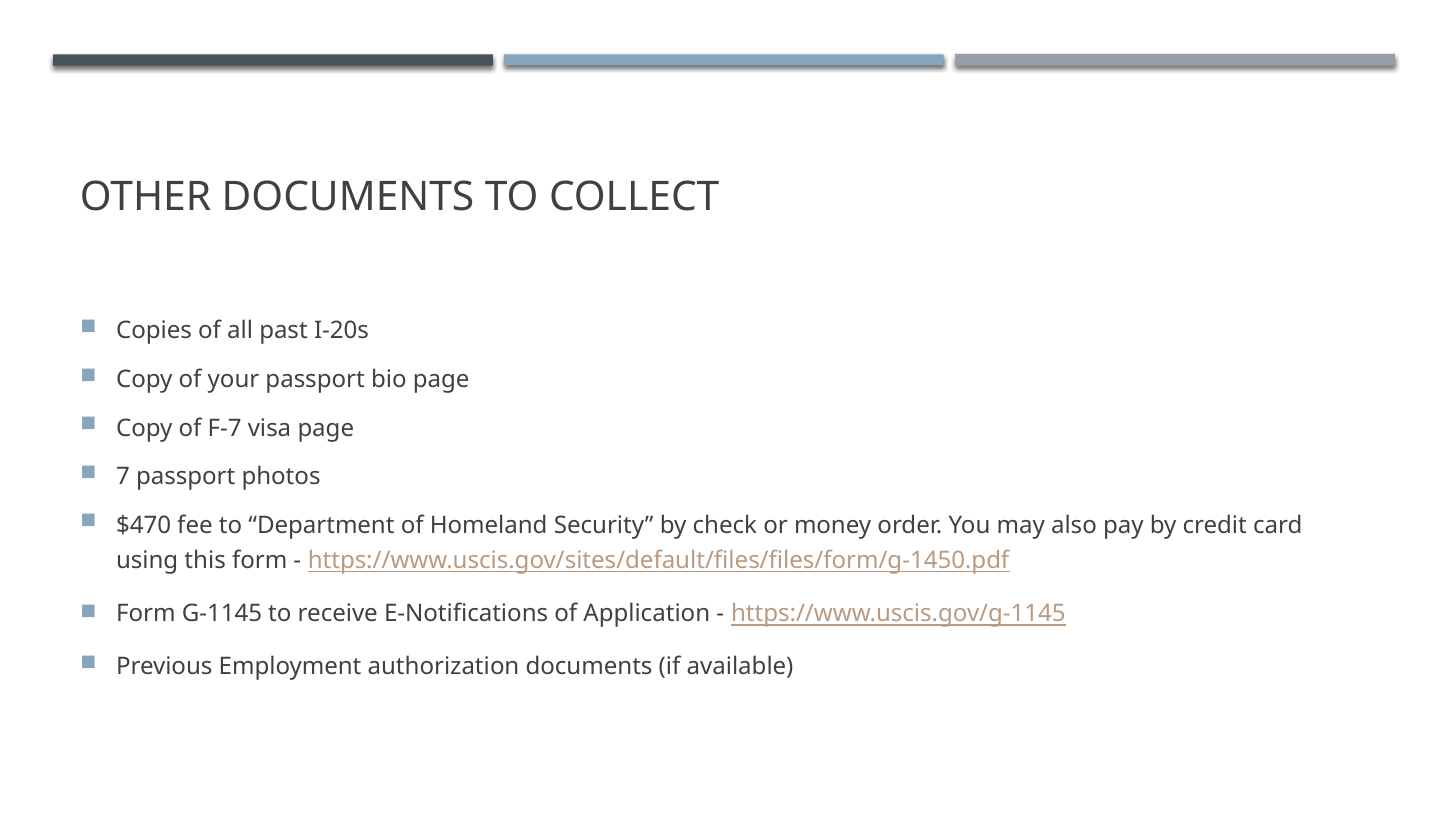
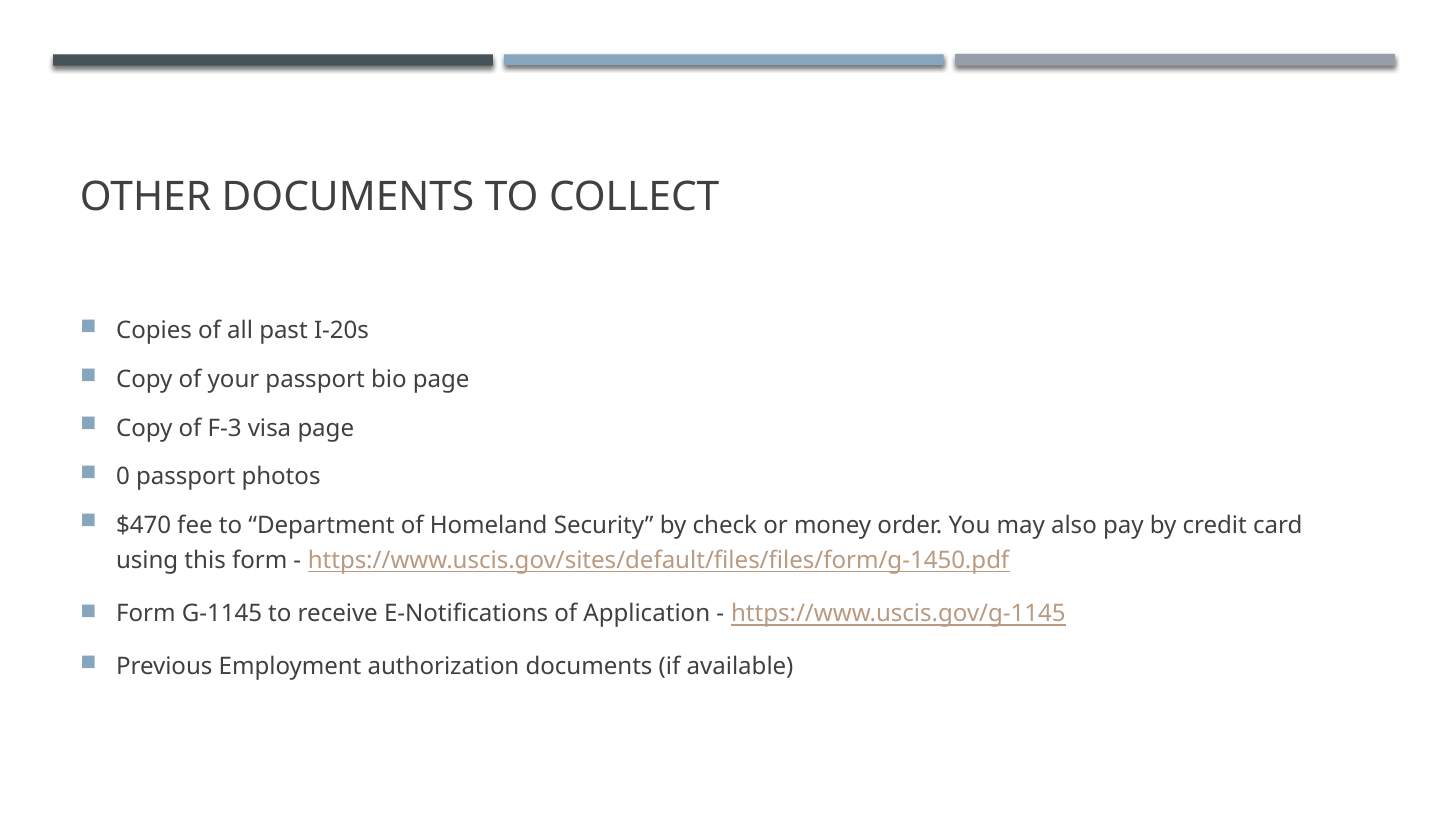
F-7: F-7 -> F-3
7: 7 -> 0
